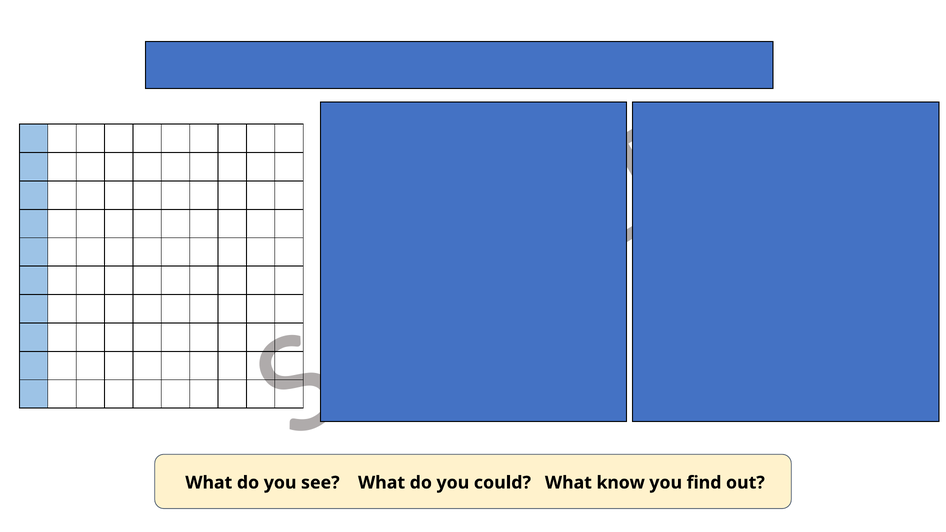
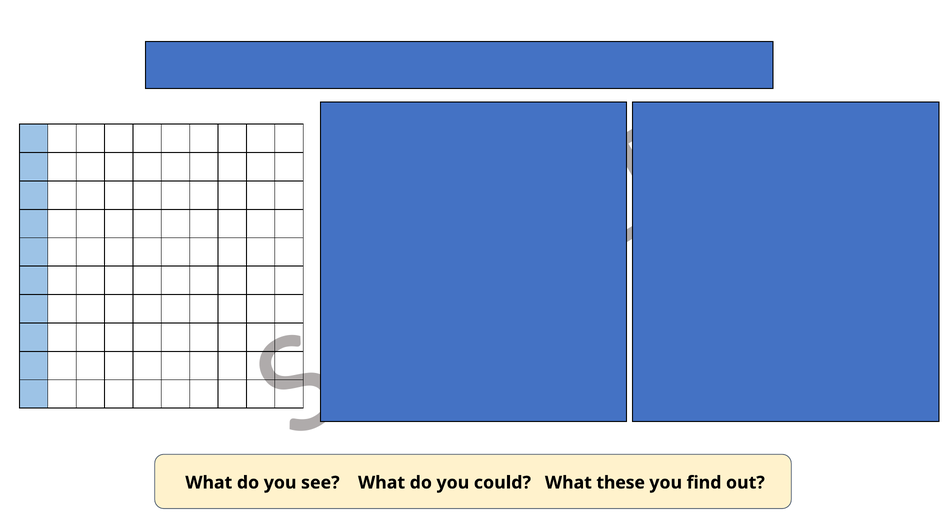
know: know -> these
